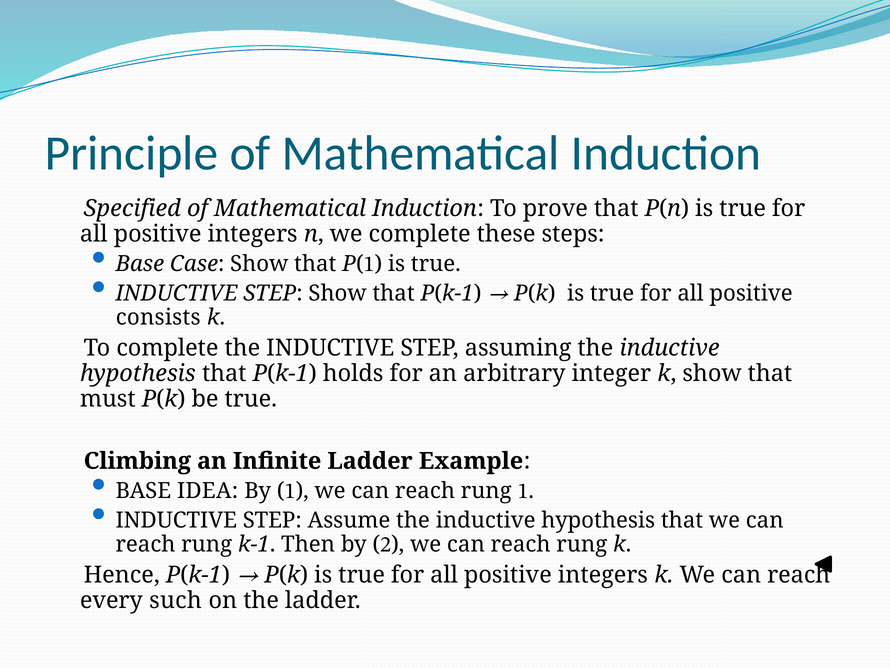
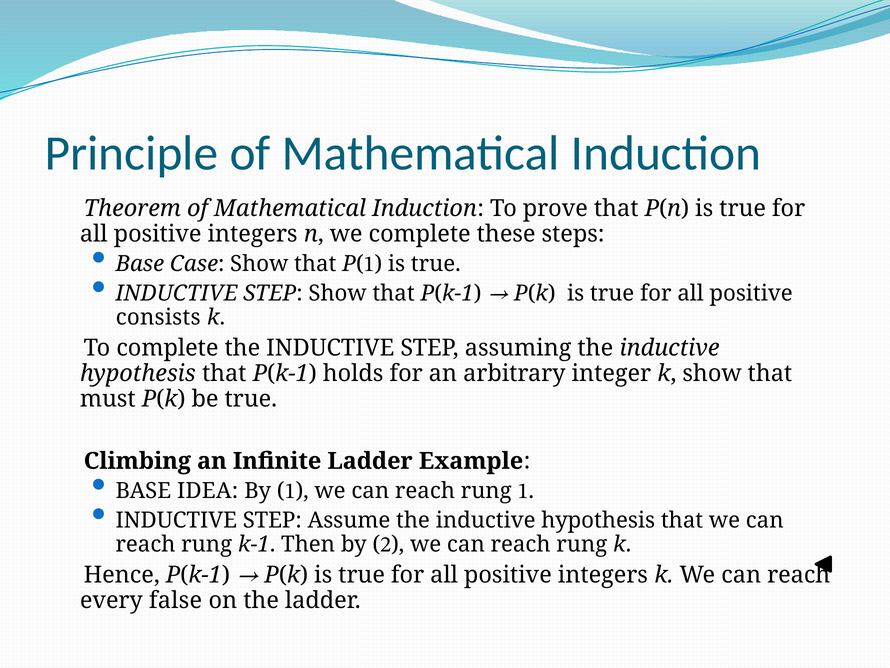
Specified: Specified -> Theorem
such: such -> false
